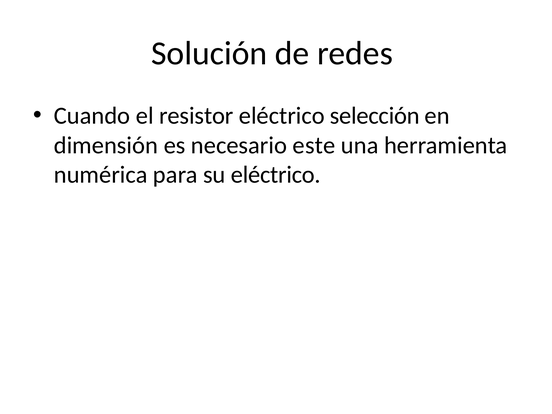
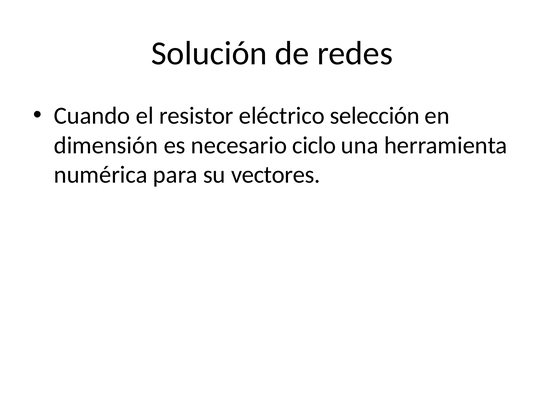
este: este -> ciclo
su eléctrico: eléctrico -> vectores
